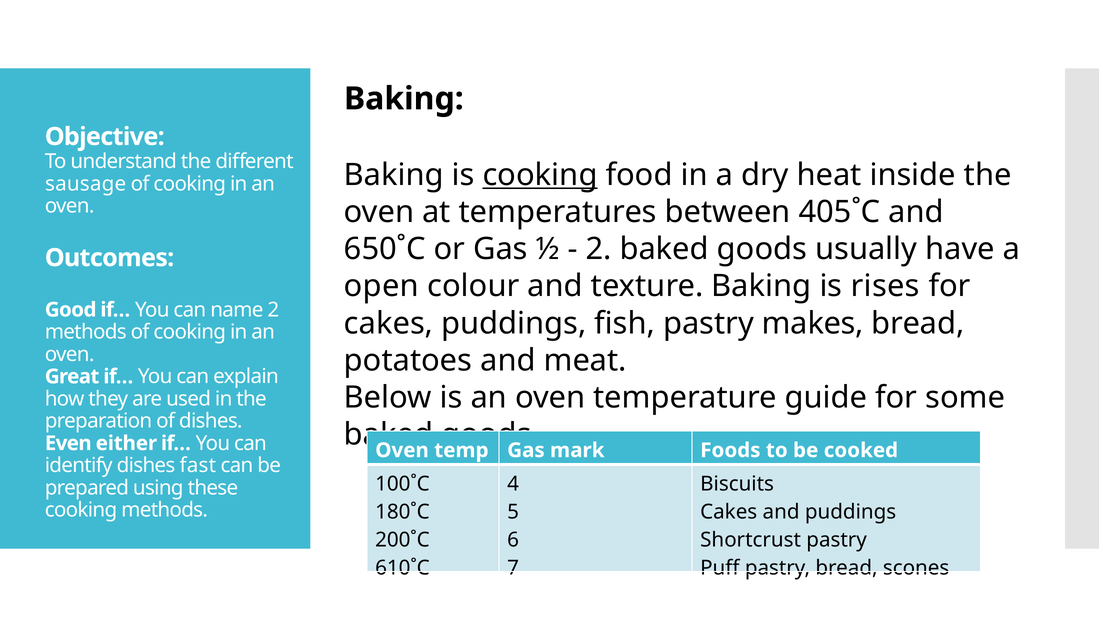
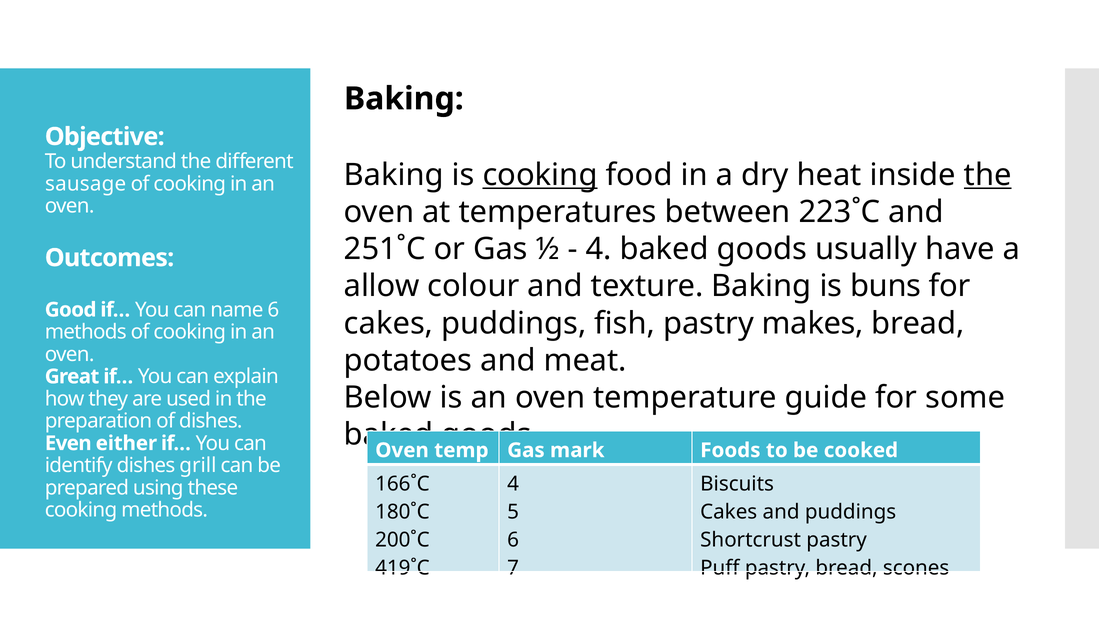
the at (988, 175) underline: none -> present
405˚C: 405˚C -> 223˚C
650˚C: 650˚C -> 251˚C
2 at (599, 249): 2 -> 4
open: open -> allow
rises: rises -> buns
name 2: 2 -> 6
fast: fast -> grill
100˚C: 100˚C -> 166˚C
610˚C: 610˚C -> 419˚C
